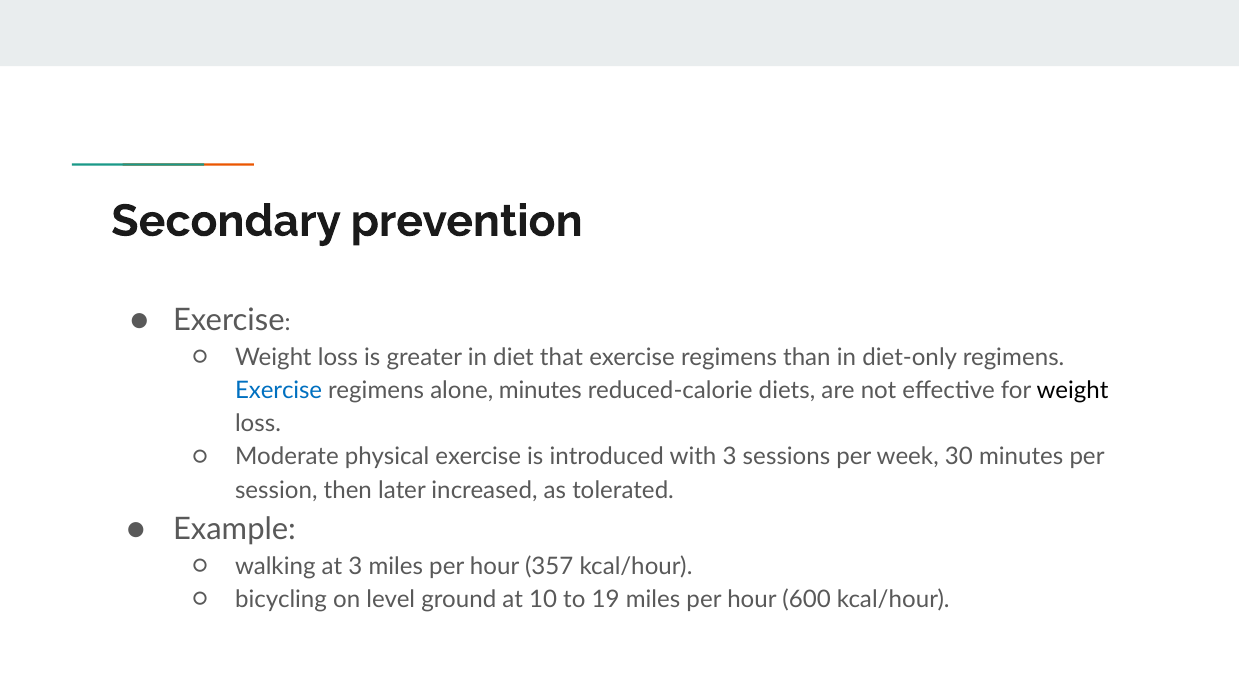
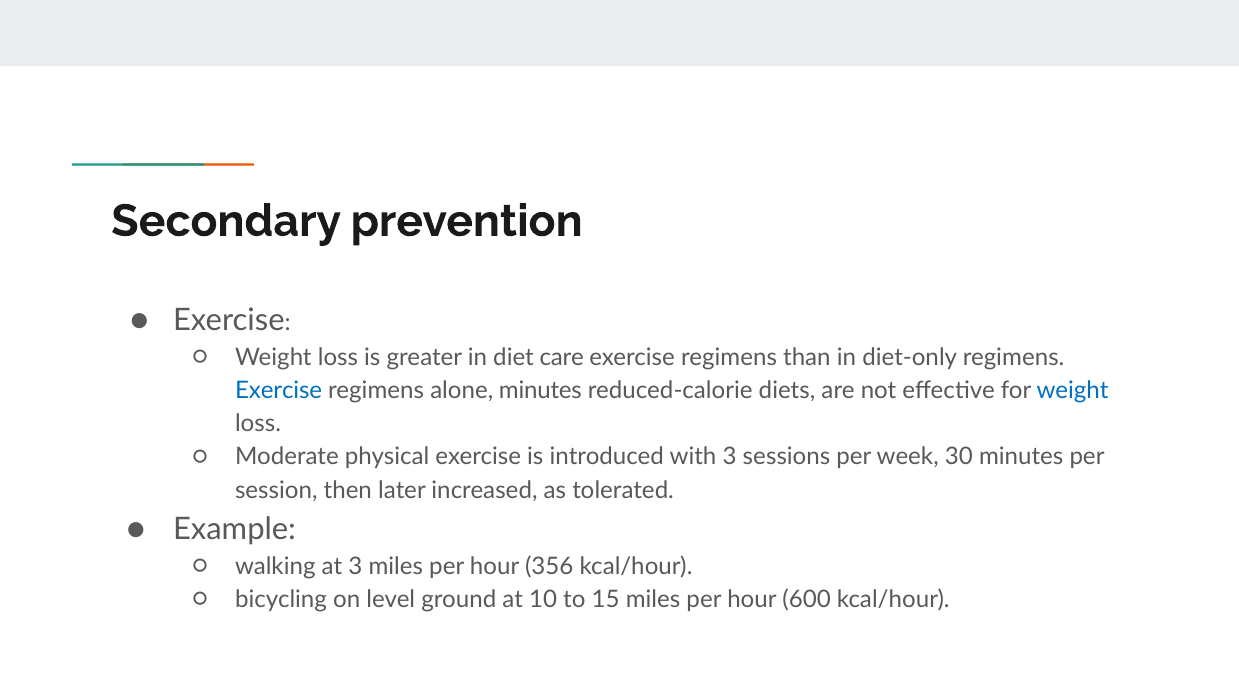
that: that -> care
weight at (1073, 390) colour: black -> blue
357: 357 -> 356
19: 19 -> 15
